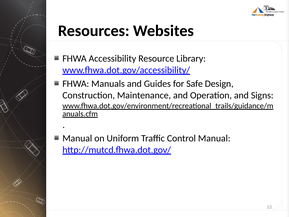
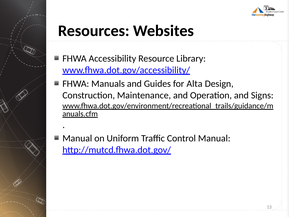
Safe: Safe -> Alta
